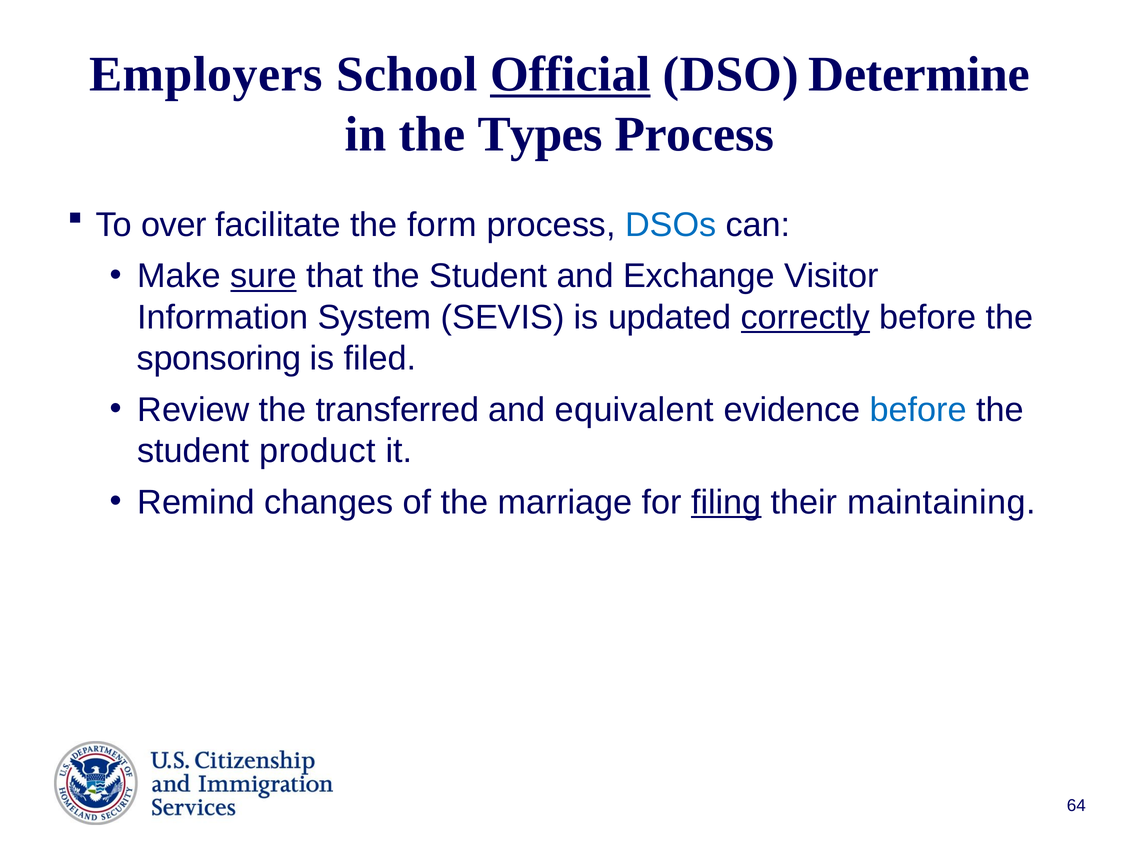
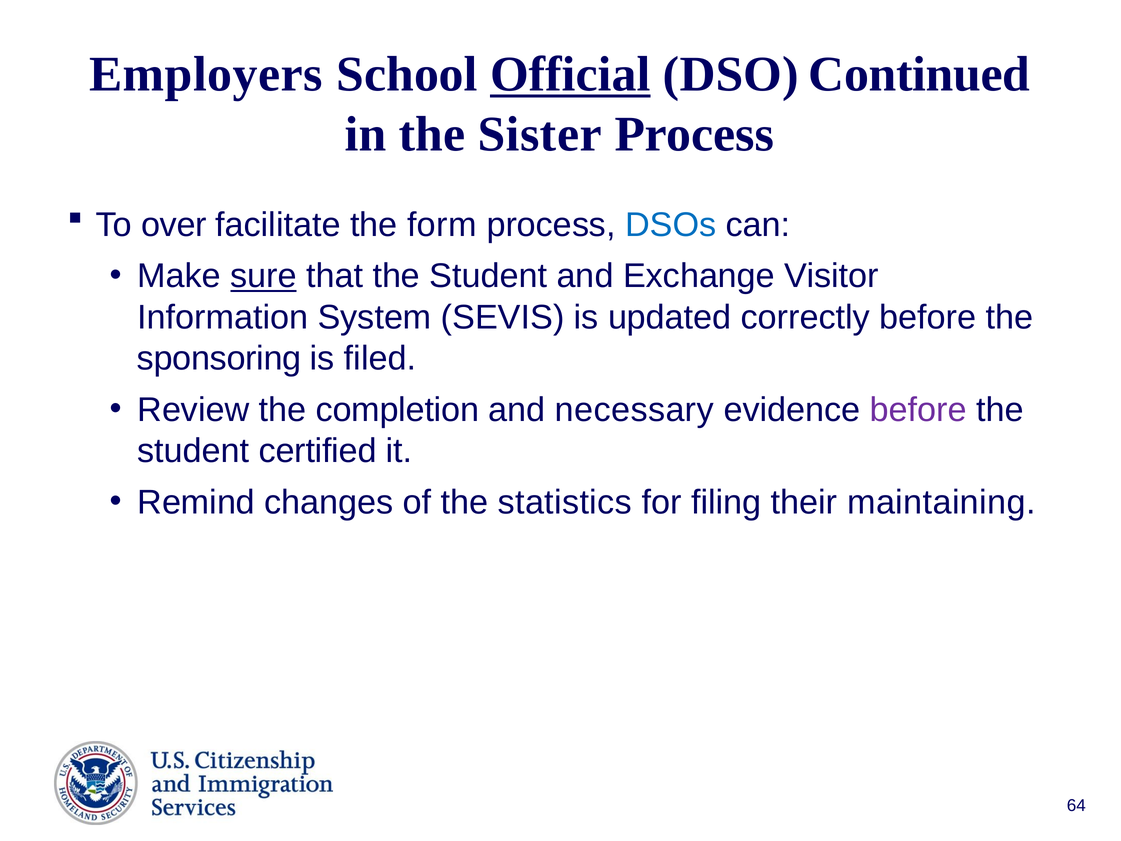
Determine: Determine -> Continued
Types: Types -> Sister
correctly underline: present -> none
transferred: transferred -> completion
equivalent: equivalent -> necessary
before at (918, 410) colour: blue -> purple
product: product -> certified
marriage: marriage -> statistics
filing underline: present -> none
